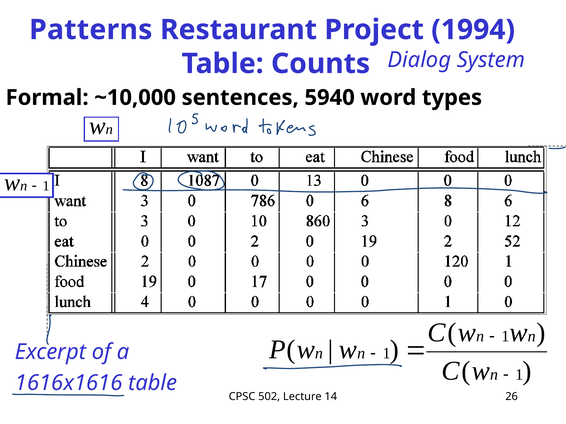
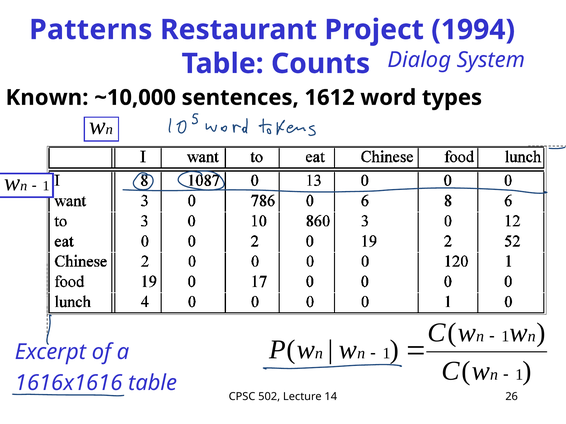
Formal: Formal -> Known
5940: 5940 -> 1612
